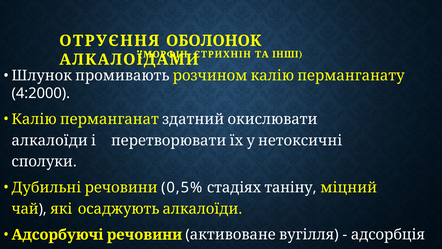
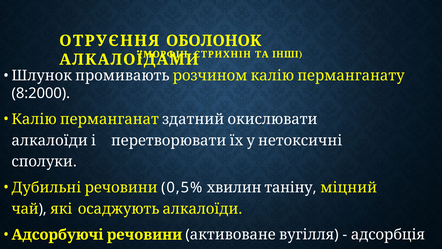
4:2000: 4:2000 -> 8:2000
стадіях: стадіях -> хвилин
